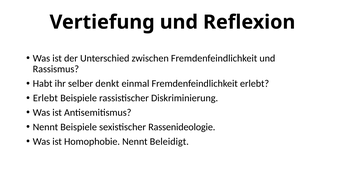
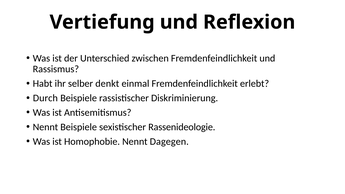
Erlebt at (45, 98): Erlebt -> Durch
Beleidigt: Beleidigt -> Dagegen
